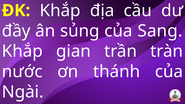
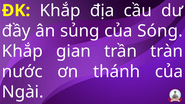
Sang: Sang -> Sóng
